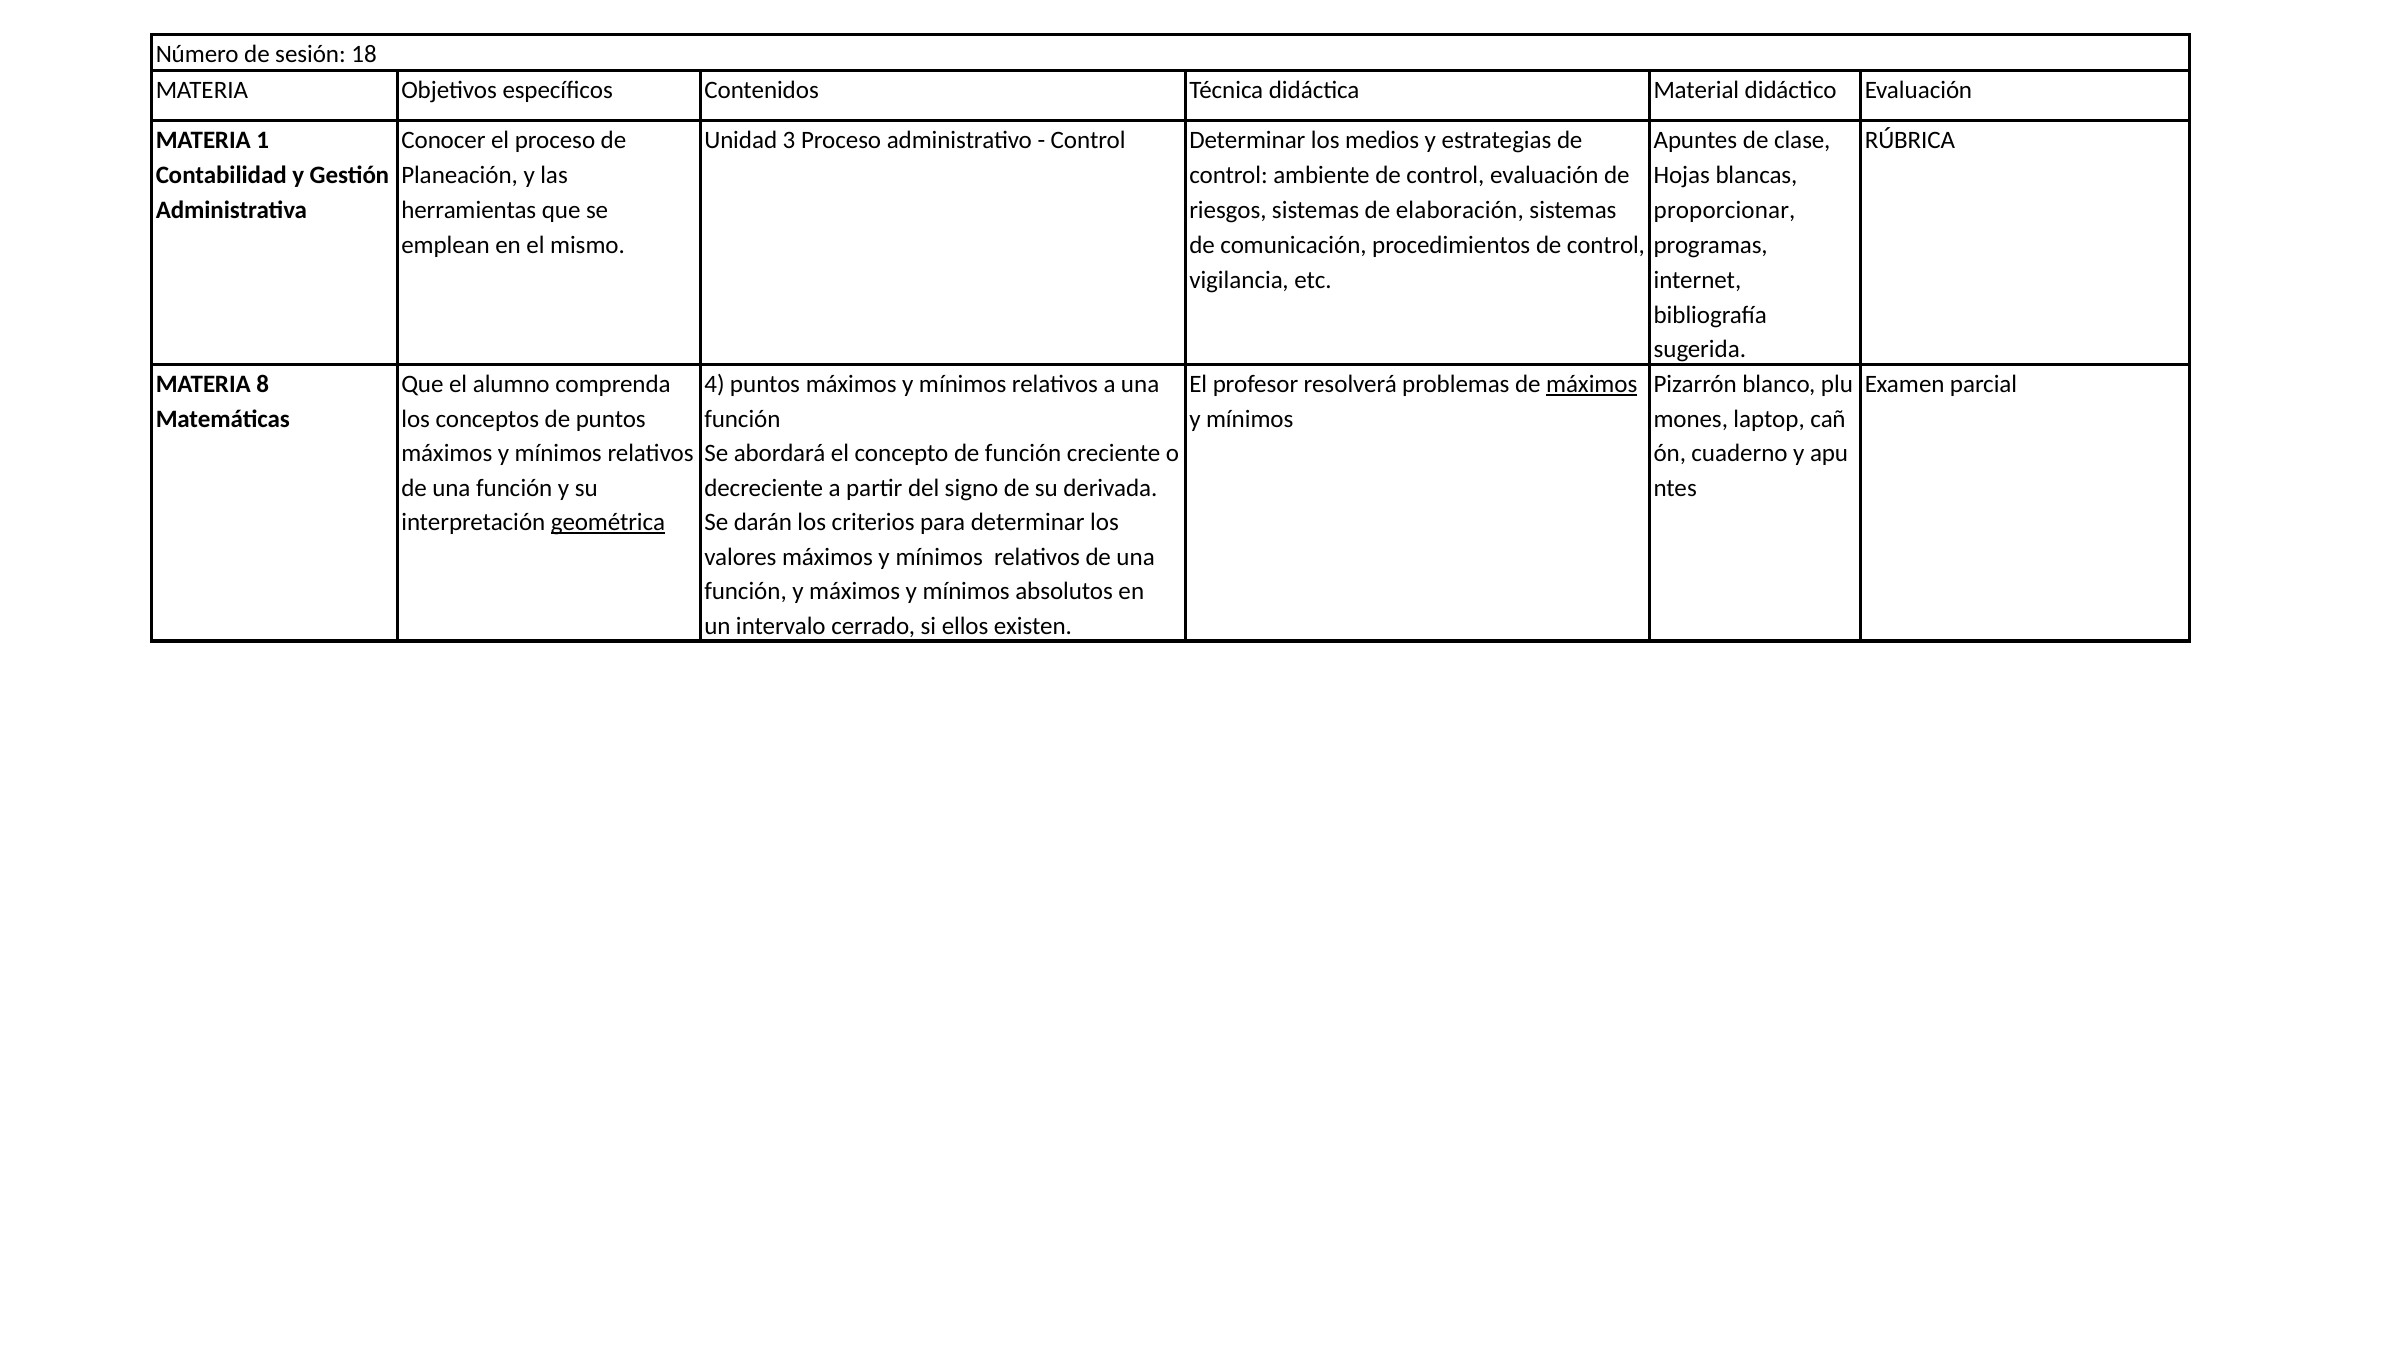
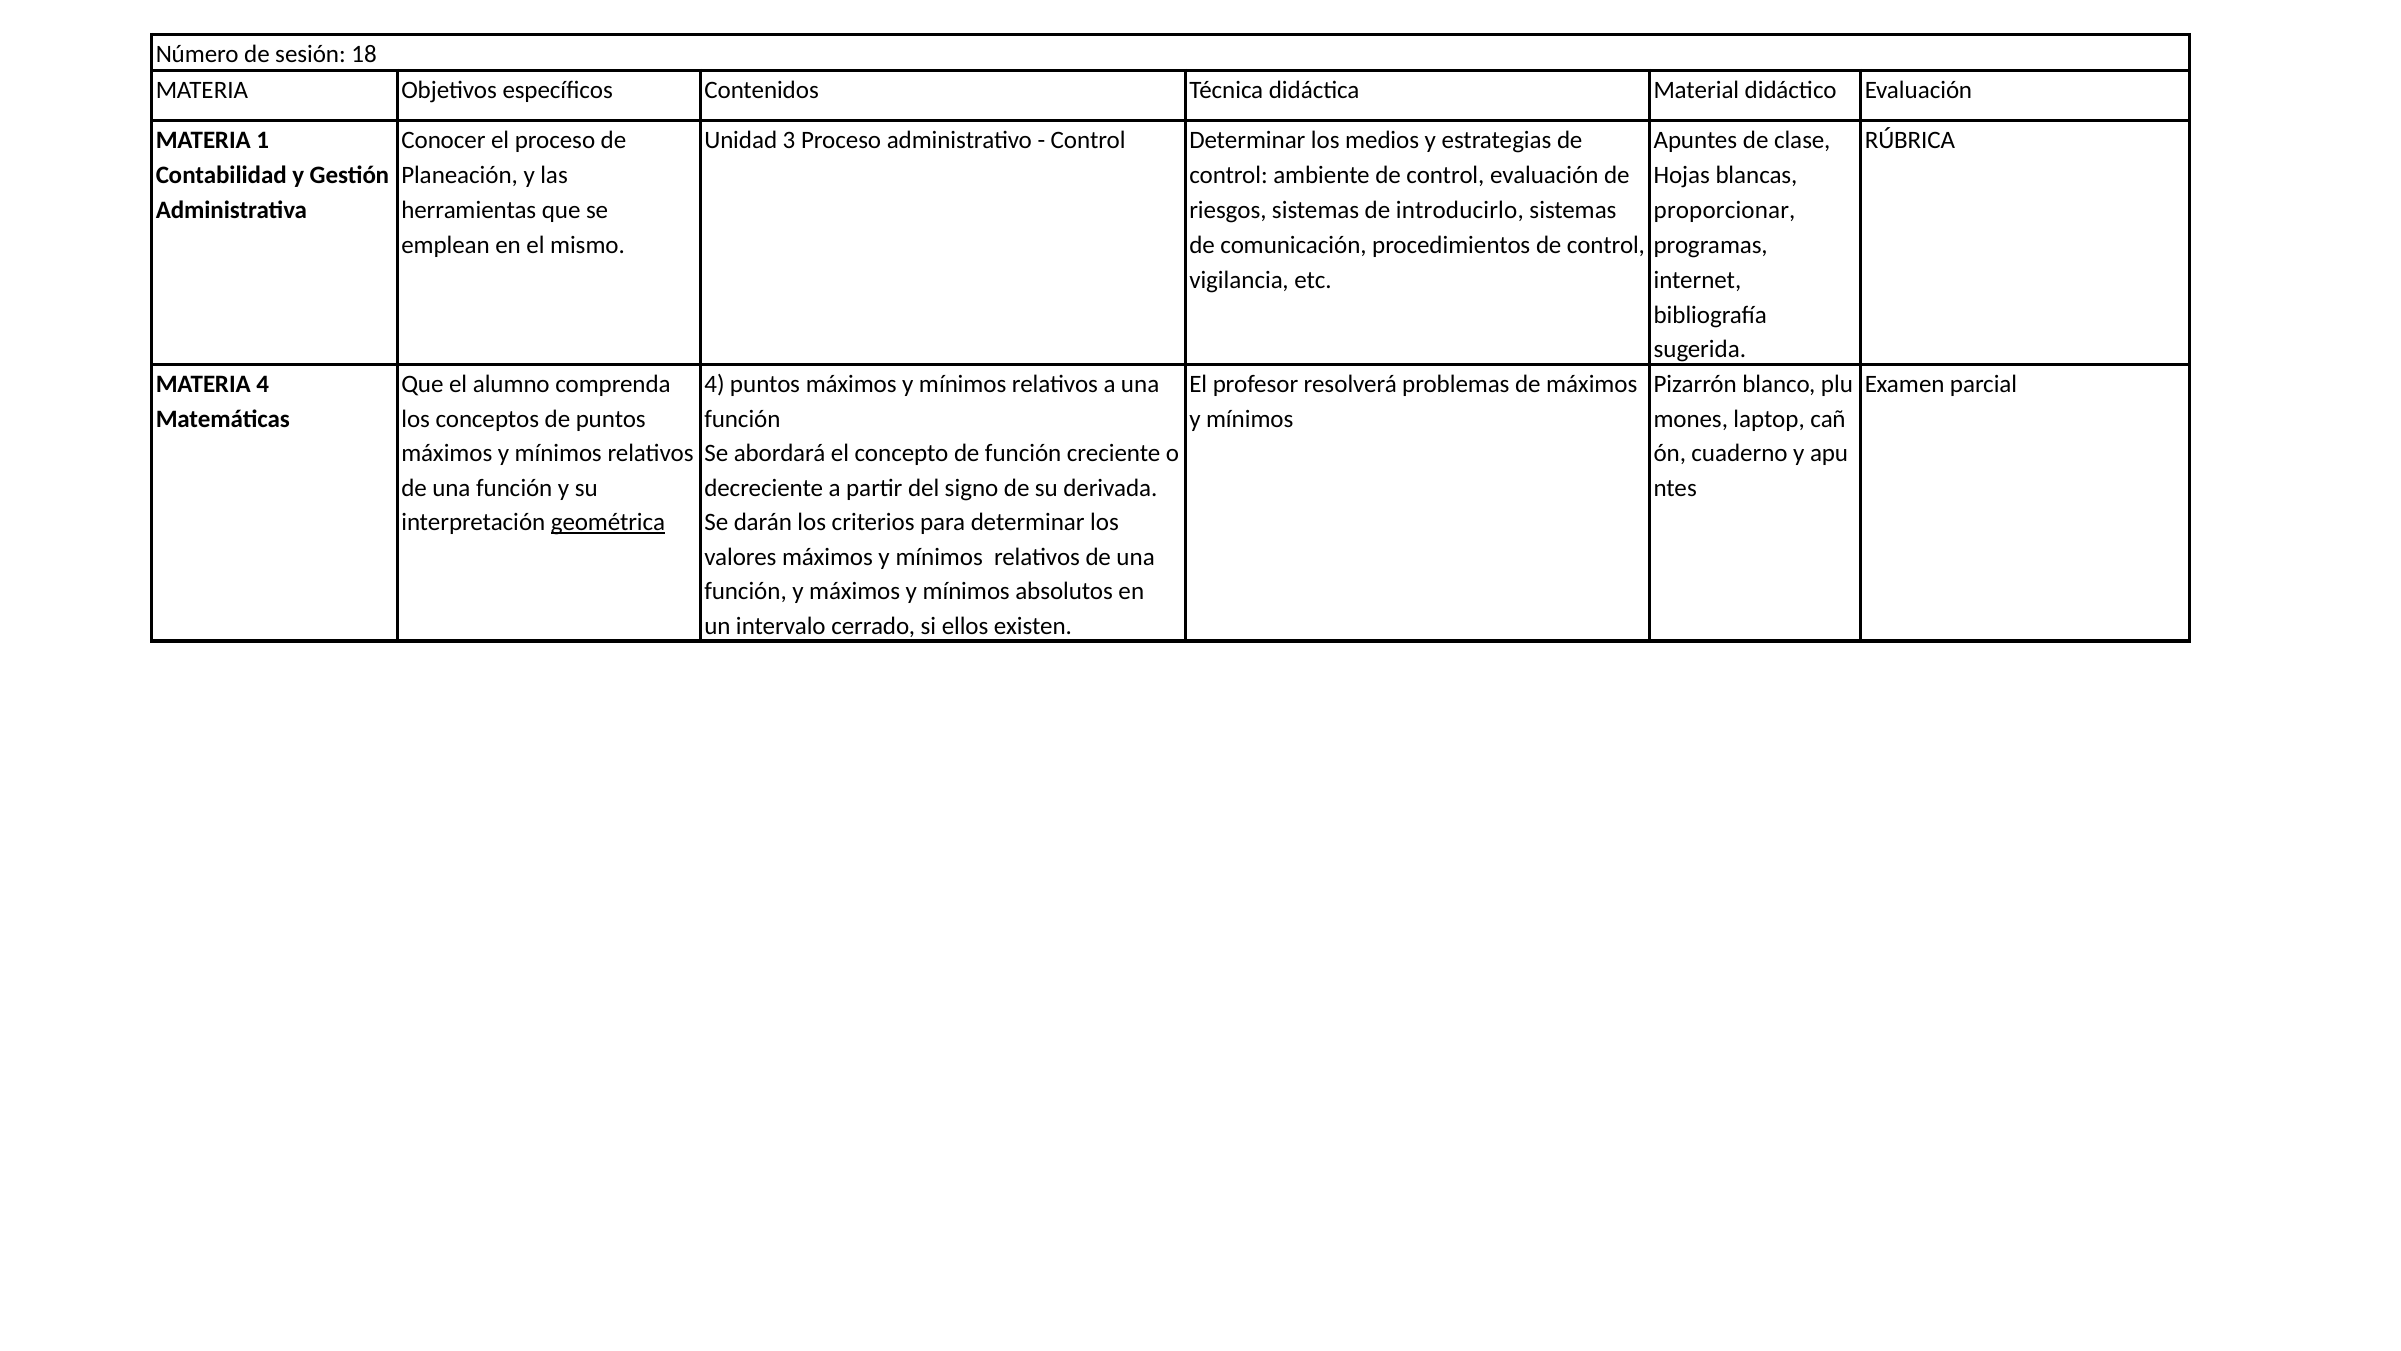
elaboración: elaboración -> introducirlo
máximos at (1592, 384) underline: present -> none
MATERIA 8: 8 -> 4
